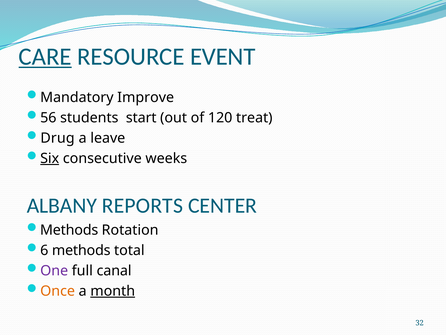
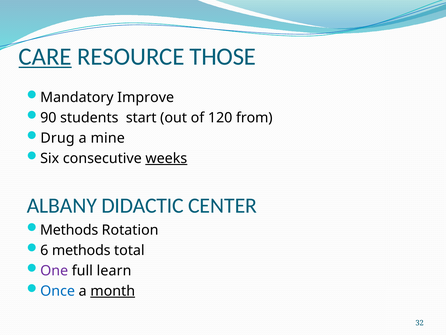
EVENT: EVENT -> THOSE
56: 56 -> 90
treat: treat -> from
leave: leave -> mine
Six underline: present -> none
weeks underline: none -> present
REPORTS: REPORTS -> DIDACTIC
canal: canal -> learn
Once colour: orange -> blue
